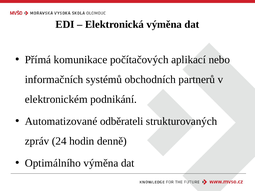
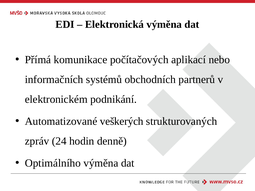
odběrateli: odběrateli -> veškerých
